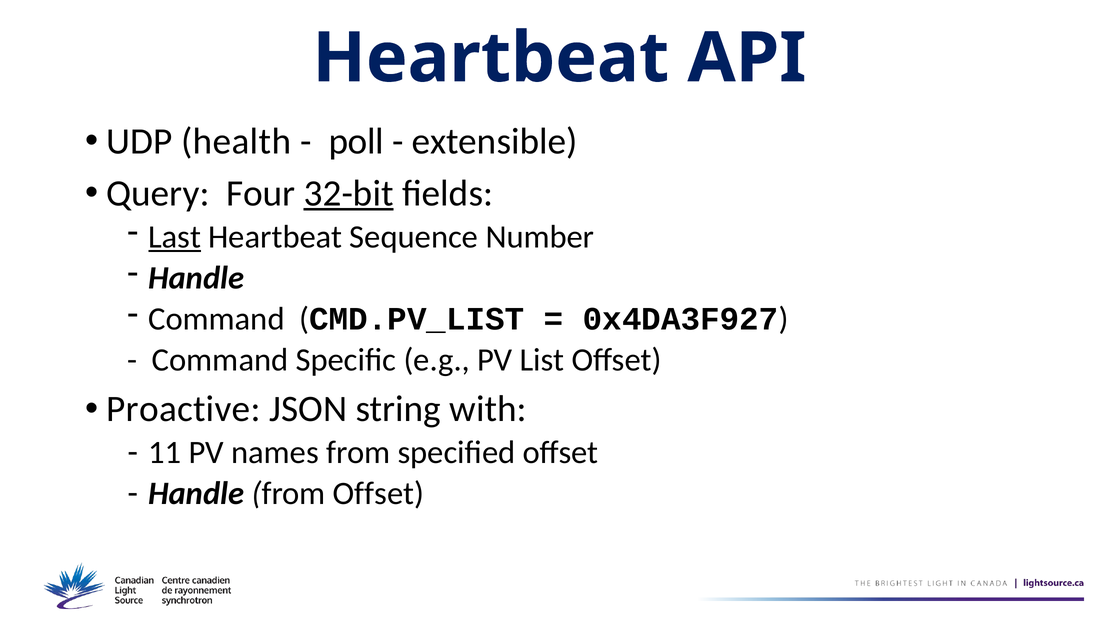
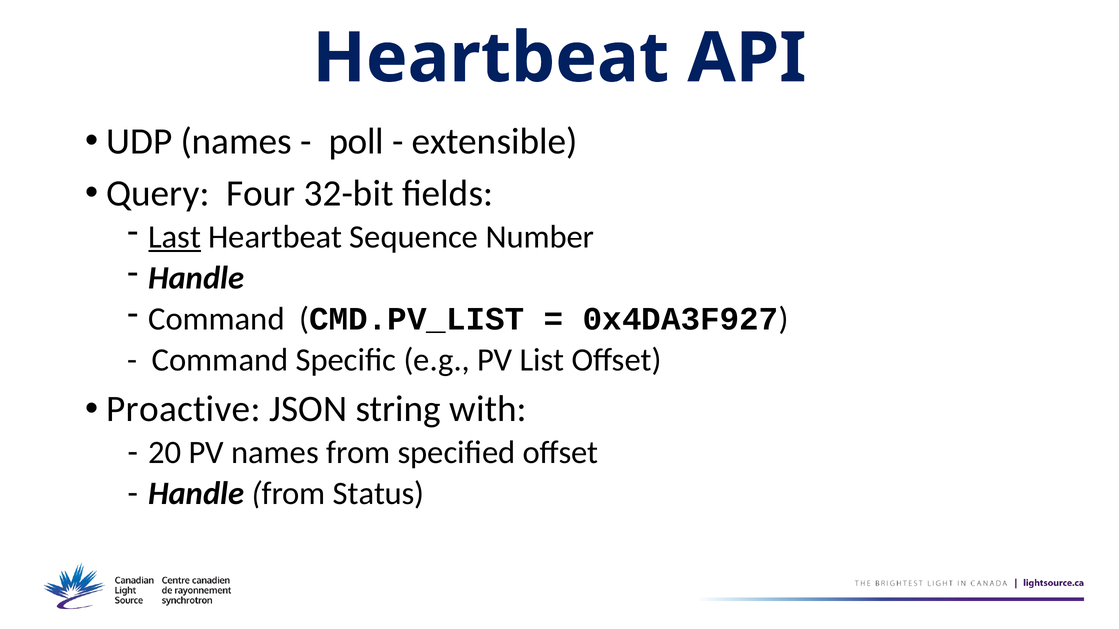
UDP health: health -> names
32-bit underline: present -> none
11: 11 -> 20
from Offset: Offset -> Status
